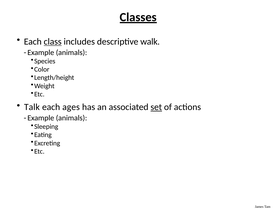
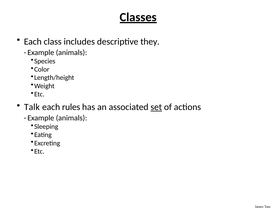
class underline: present -> none
walk: walk -> they
ages: ages -> rules
